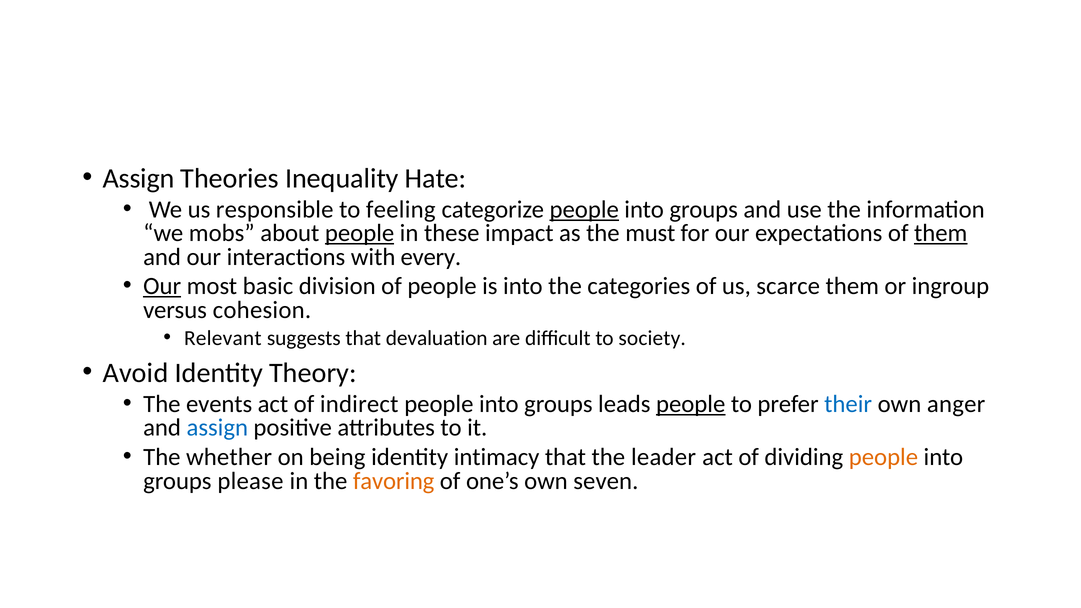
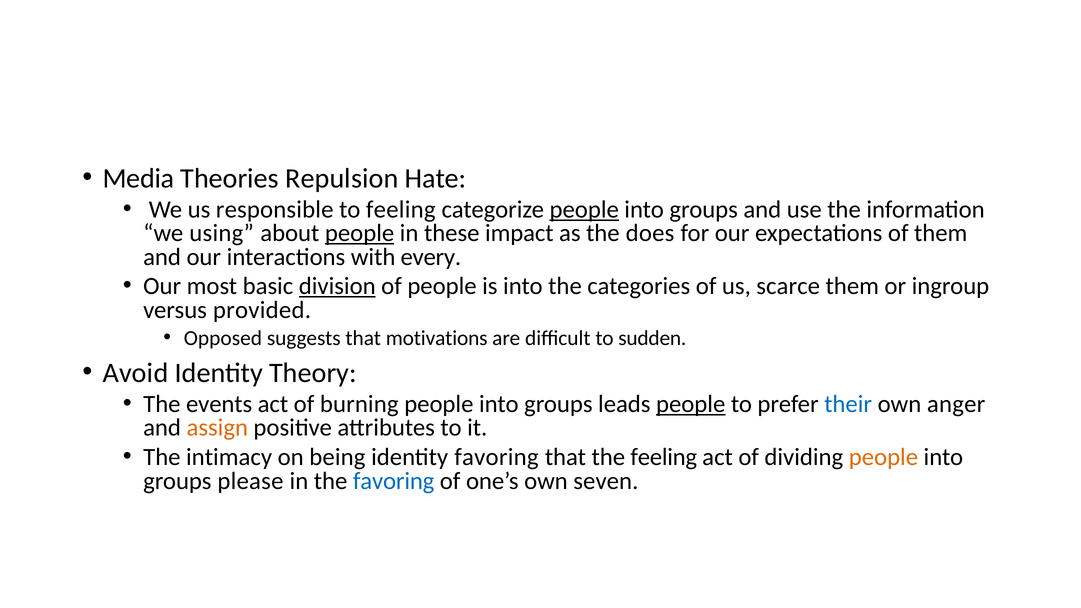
Assign at (138, 178): Assign -> Media
Inequality: Inequality -> Repulsion
mobs: mobs -> using
must: must -> does
them at (941, 233) underline: present -> none
Our at (162, 286) underline: present -> none
division underline: none -> present
cohesion: cohesion -> provided
Relevant: Relevant -> Opposed
devaluation: devaluation -> motivations
society: society -> sudden
indirect: indirect -> burning
assign at (217, 428) colour: blue -> orange
whether: whether -> intimacy
identity intimacy: intimacy -> favoring
the leader: leader -> feeling
favoring at (394, 481) colour: orange -> blue
